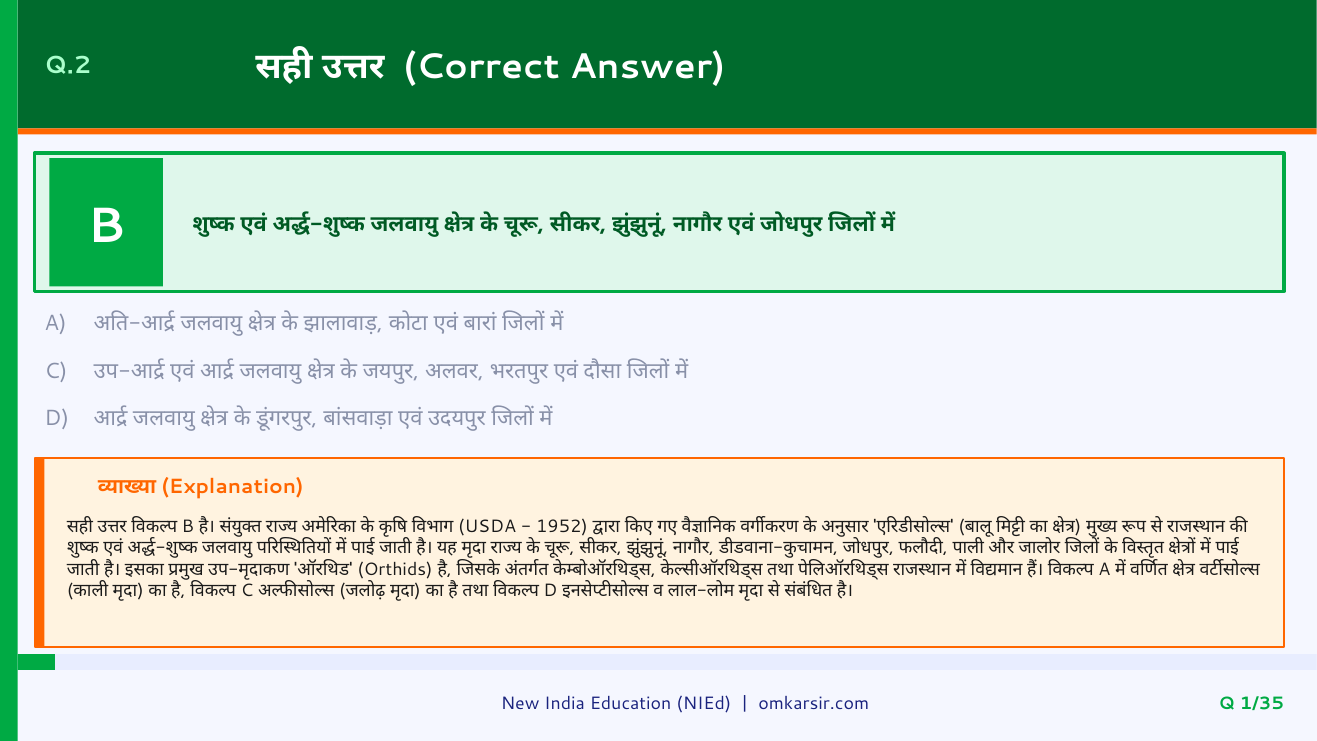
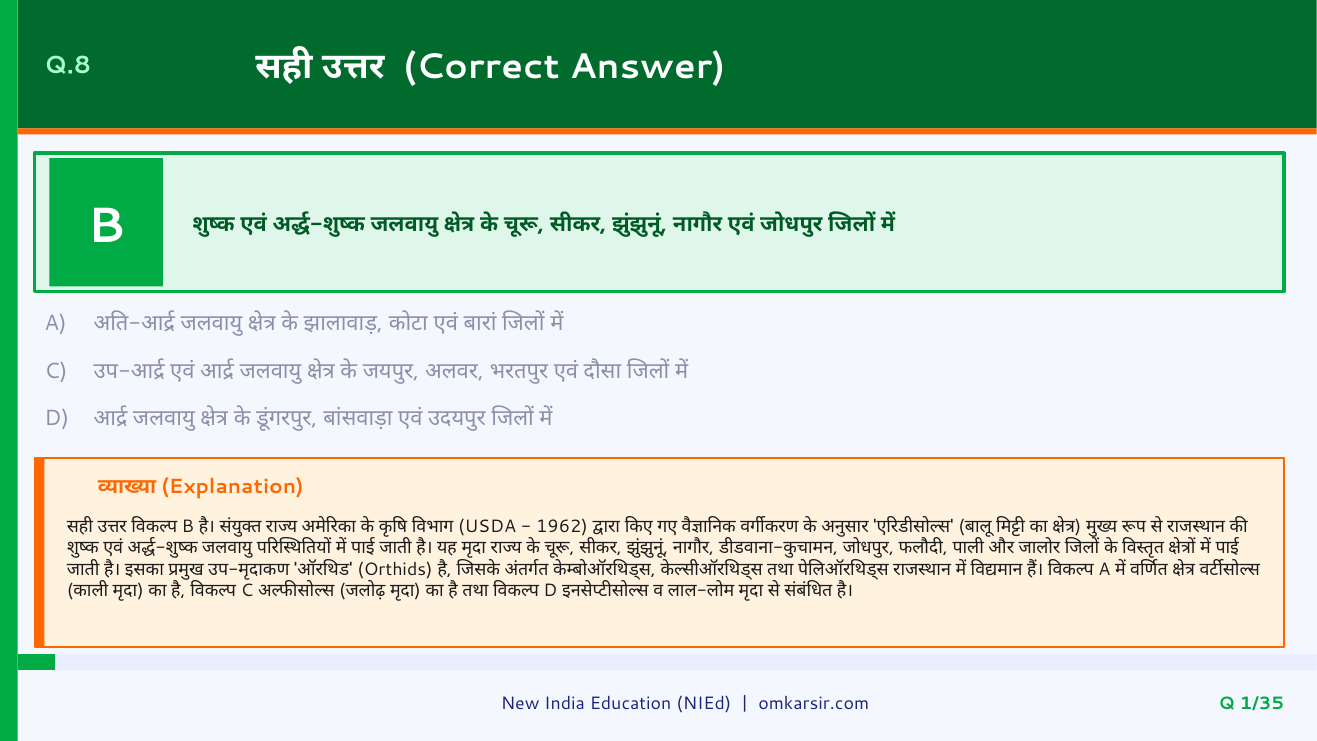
Q.2: Q.2 -> Q.8
1952: 1952 -> 1962
